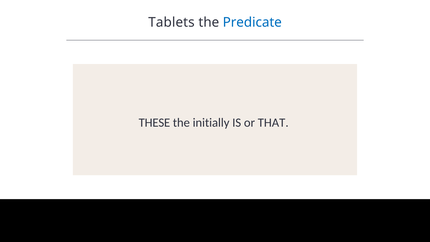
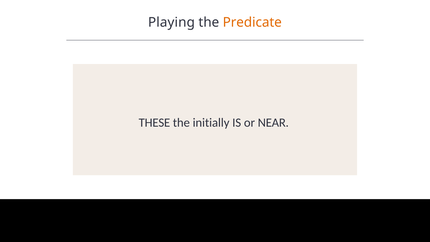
Tablets: Tablets -> Playing
Predicate colour: blue -> orange
THAT: THAT -> NEAR
